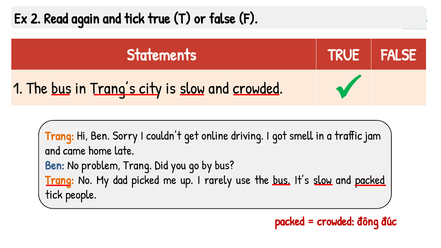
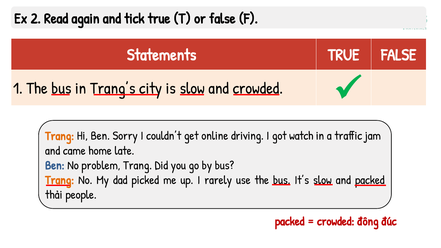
smell: smell -> watch
tick at (54, 195): tick -> thải
